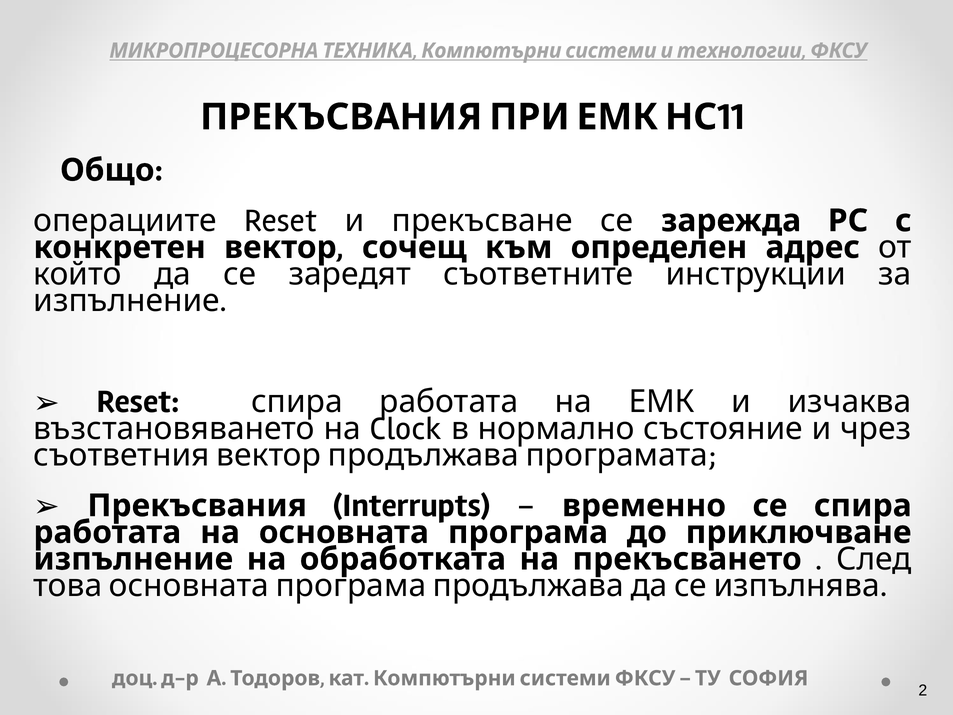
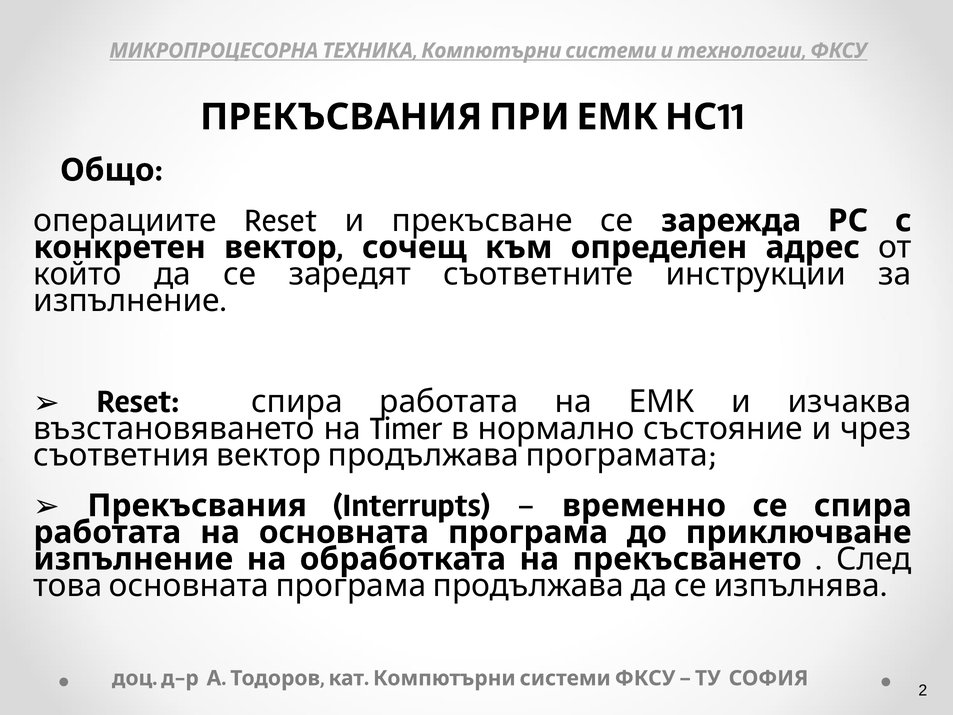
Clock: Clock -> Timer
